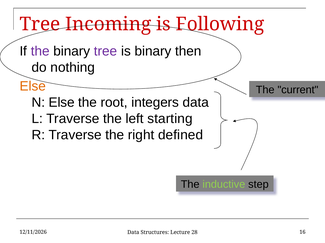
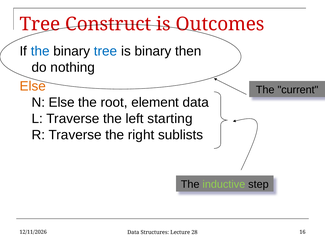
Incoming: Incoming -> Construct
Following: Following -> Outcomes
the at (40, 51) colour: purple -> blue
tree at (106, 51) colour: purple -> blue
integers: integers -> element
defined: defined -> sublists
